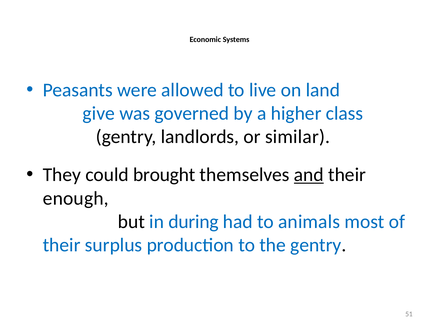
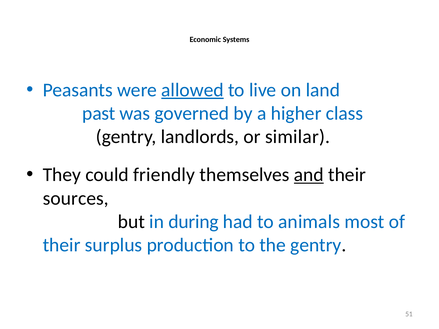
allowed underline: none -> present
give: give -> past
brought: brought -> friendly
enough: enough -> sources
